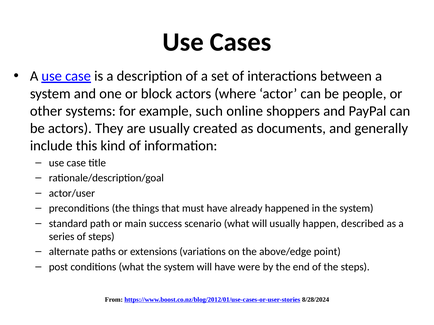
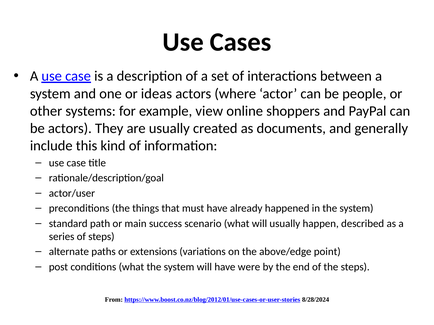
block: block -> ideas
such: such -> view
